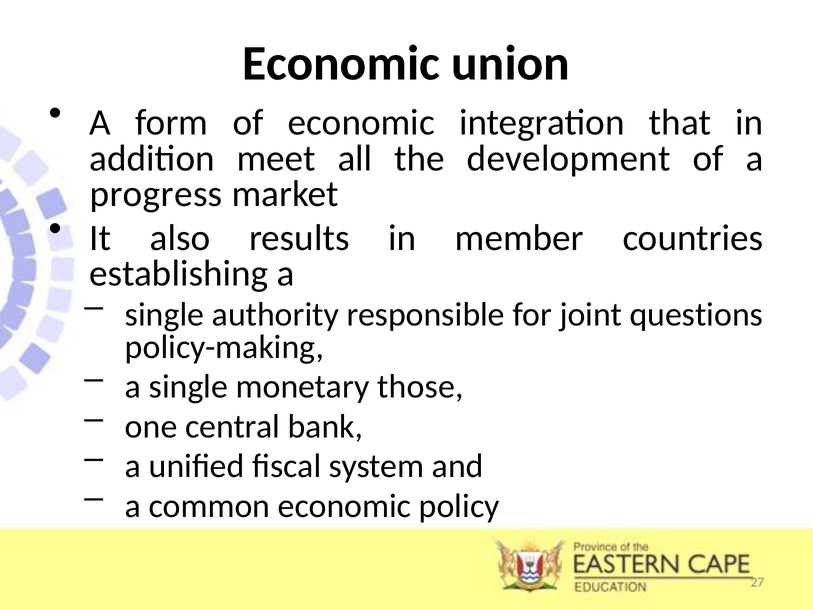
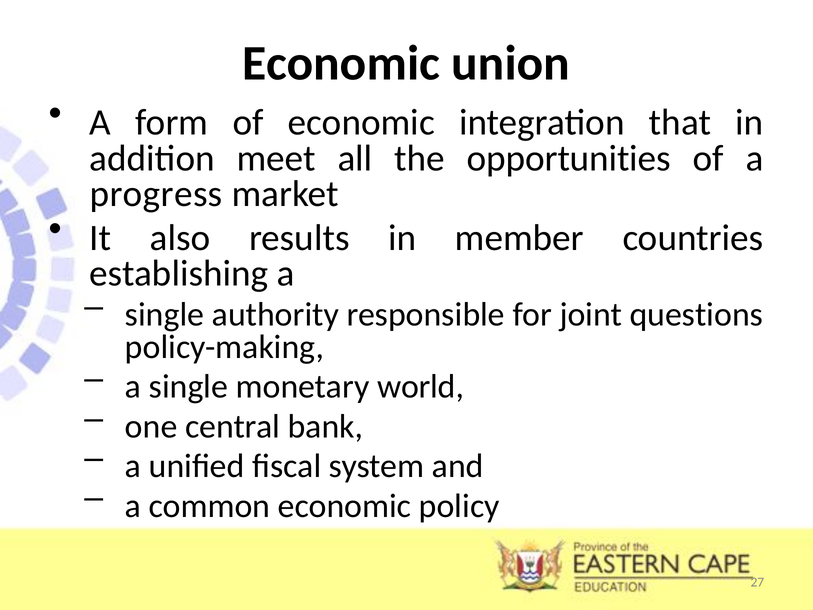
development: development -> opportunities
those: those -> world
